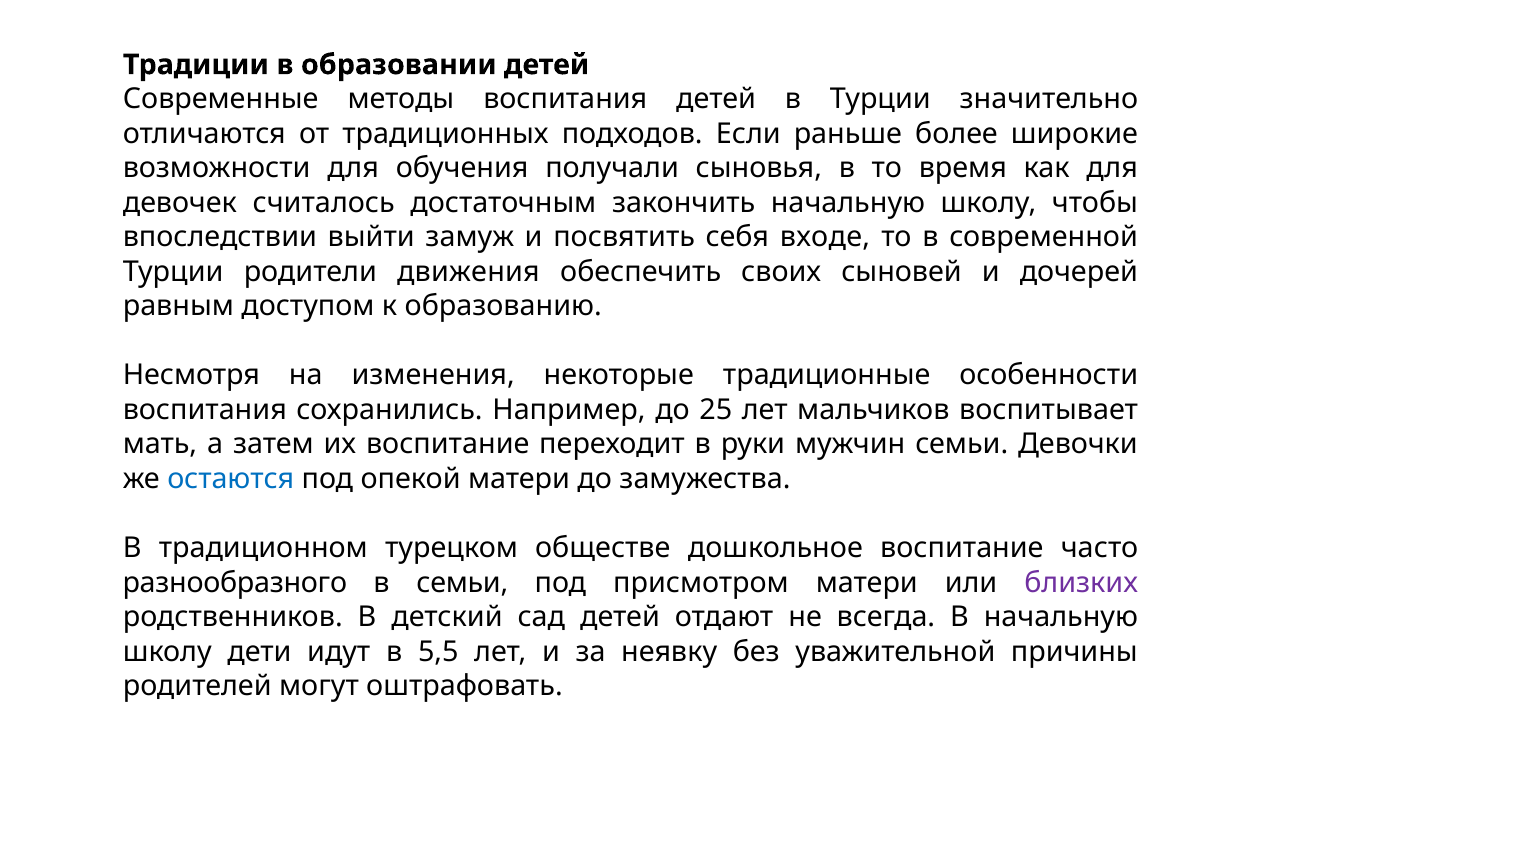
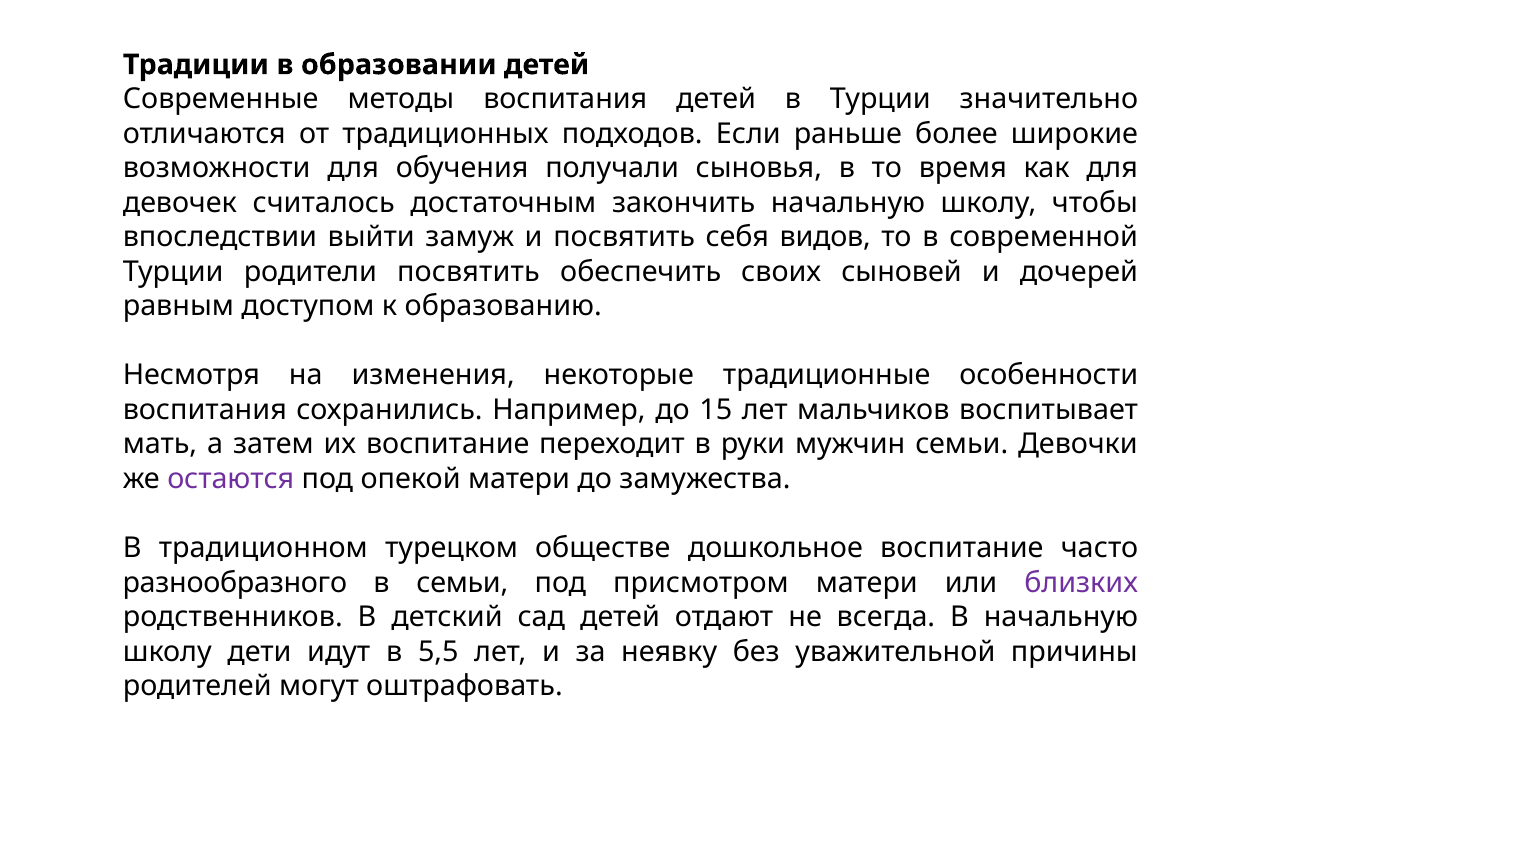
входе: входе -> видов
родители движения: движения -> посвятить
25: 25 -> 15
остаются colour: blue -> purple
